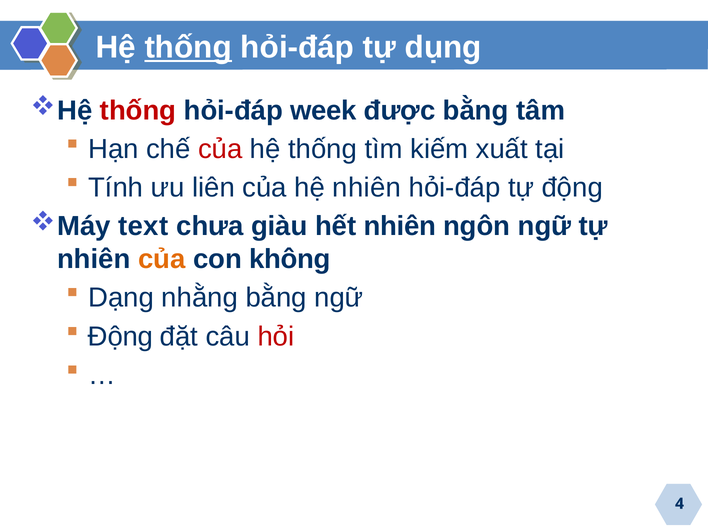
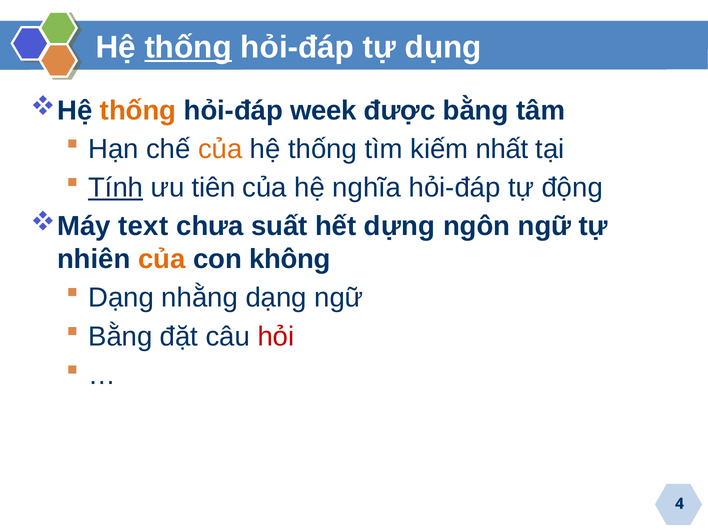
thống at (138, 110) colour: red -> orange
của at (220, 149) colour: red -> orange
xuất: xuất -> nhất
Tính underline: none -> present
liên: liên -> tiên
hệ nhiên: nhiên -> nghĩa
giàu: giàu -> suất
hết nhiên: nhiên -> dựng
nhằng bằng: bằng -> dạng
Động at (120, 336): Động -> Bằng
